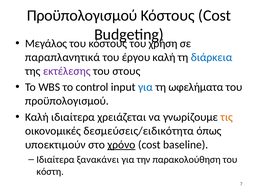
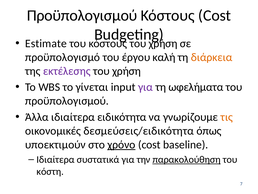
Μεγάλος: Μεγάλος -> Estimate
παραπλανητικά: παραπλανητικά -> προϋπολογισμό
διάρκεια colour: blue -> orange
στους at (126, 71): στους -> χρήση
control: control -> γίνεται
για at (145, 87) colour: blue -> purple
Καλή at (37, 117): Καλή -> Άλλα
χρειάζεται: χρειάζεται -> ειδικότητα
ξανακάνει: ξανακάνει -> συστατικά
παρακολούθηση underline: none -> present
